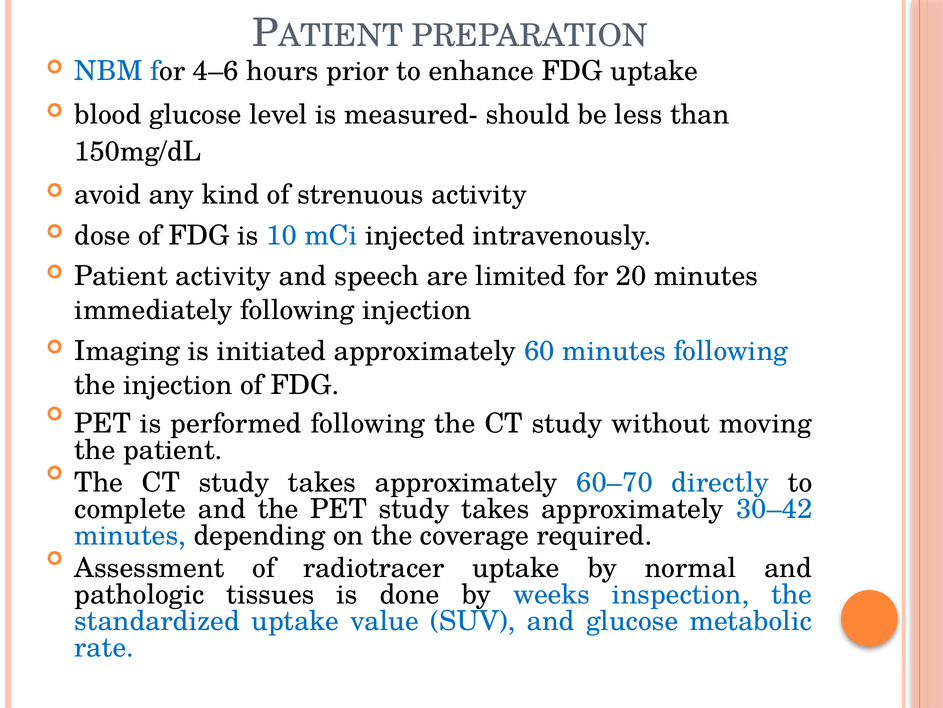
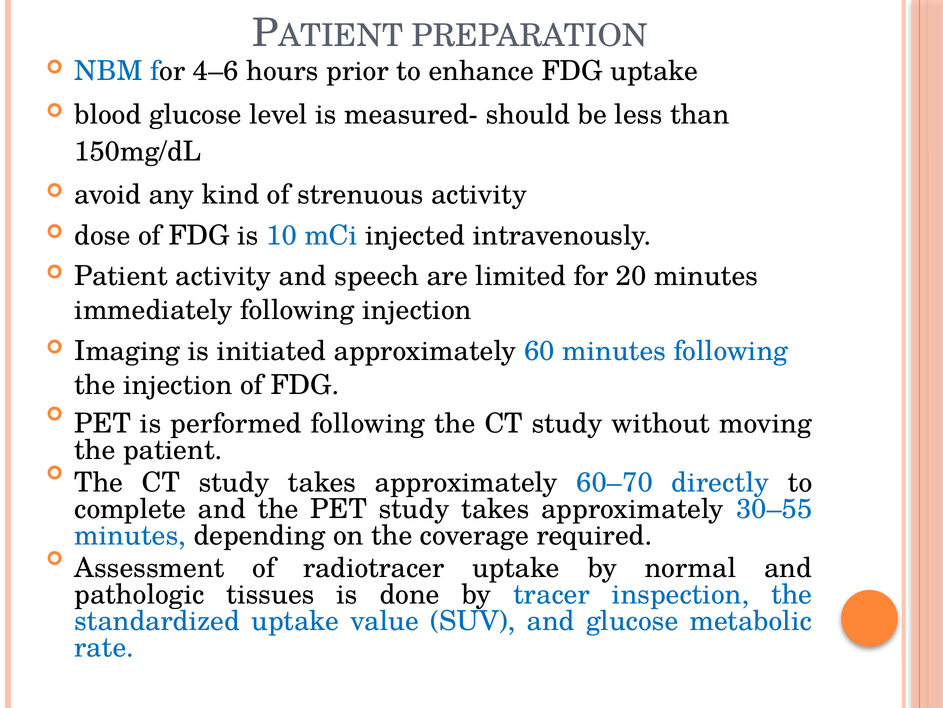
30–42: 30–42 -> 30–55
weeks: weeks -> tracer
